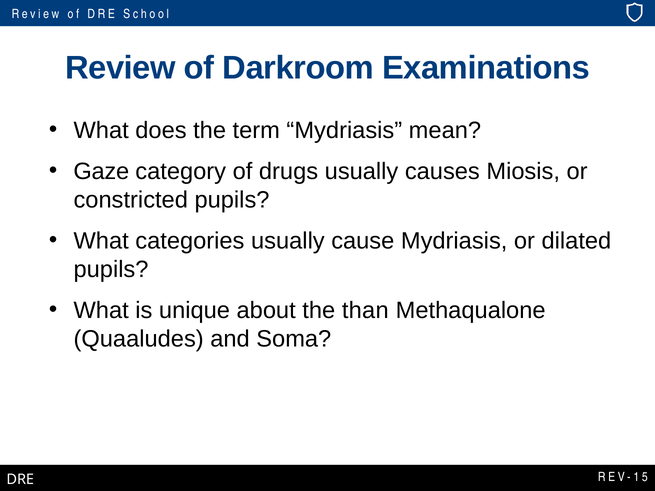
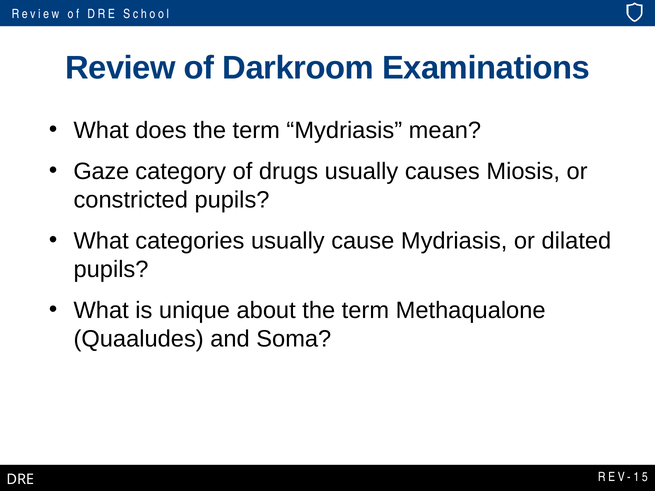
about the than: than -> term
